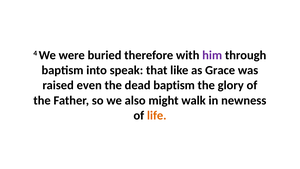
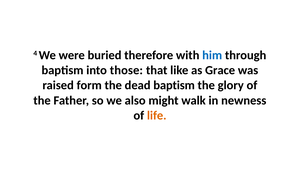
him colour: purple -> blue
speak: speak -> those
even: even -> form
